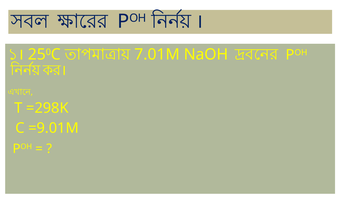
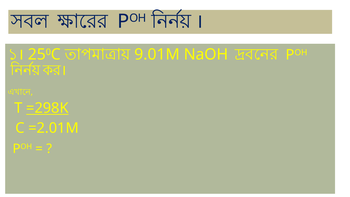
7.01M: 7.01M -> 9.01M
=298K underline: none -> present
=9.01M: =9.01M -> =2.01M
